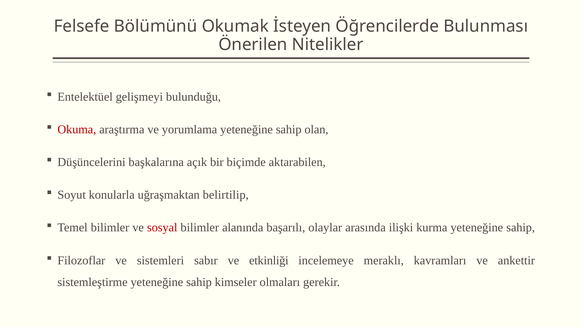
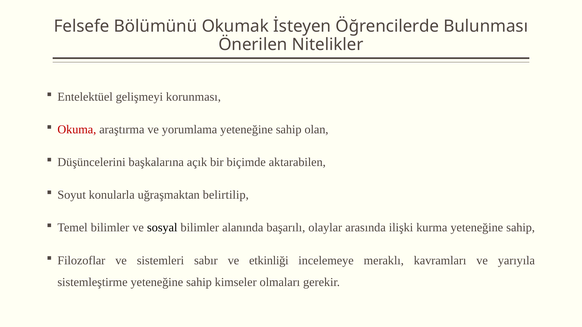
bulunduğu: bulunduğu -> korunması
sosyal colour: red -> black
ankettir: ankettir -> yarıyıla
